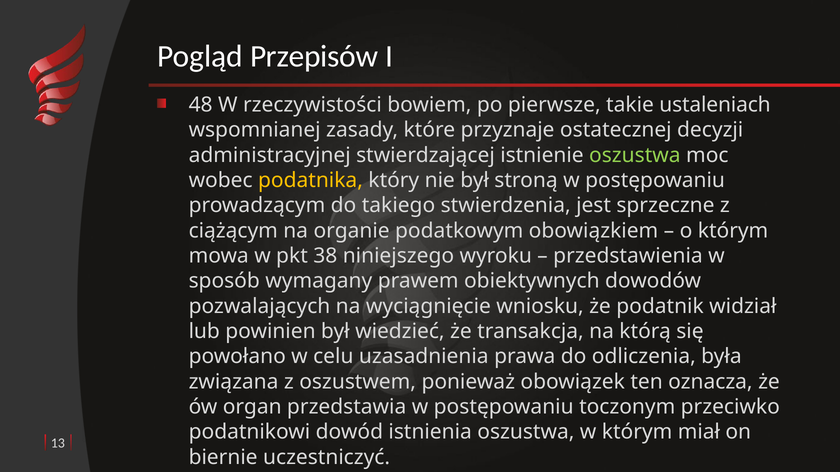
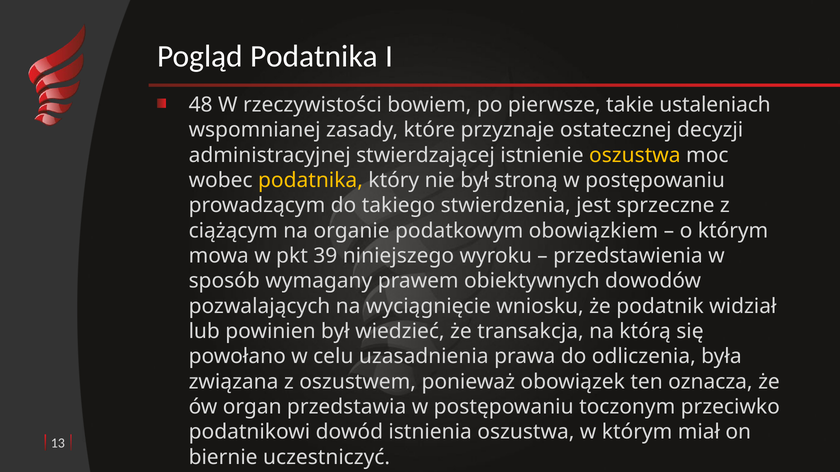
Pogląd Przepisów: Przepisów -> Podatnika
oszustwa at (635, 155) colour: light green -> yellow
38: 38 -> 39
